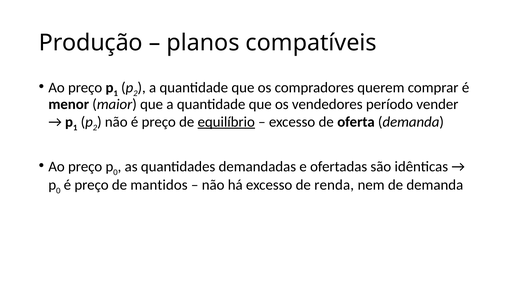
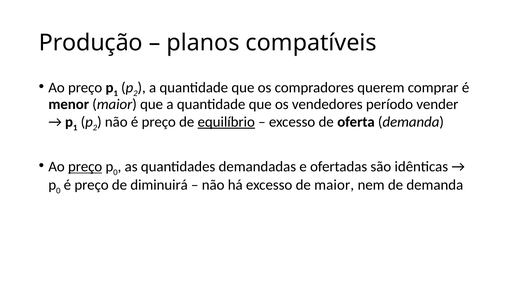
preço at (85, 167) underline: none -> present
mantidos: mantidos -> diminuirá
de renda: renda -> maior
